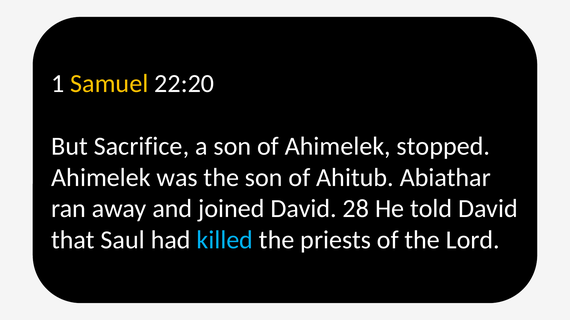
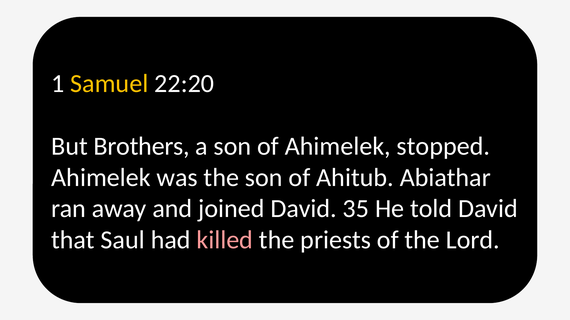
Sacrifice: Sacrifice -> Brothers
28: 28 -> 35
killed colour: light blue -> pink
